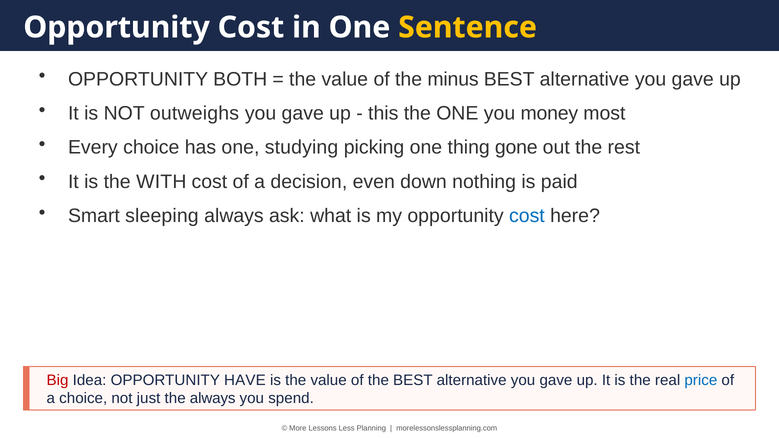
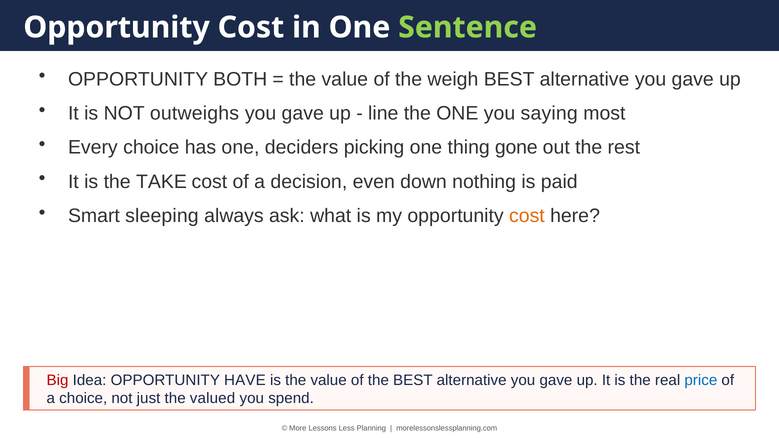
Sentence colour: yellow -> light green
minus: minus -> weigh
this: this -> line
money: money -> saying
studying: studying -> deciders
WITH: WITH -> TAKE
cost at (527, 216) colour: blue -> orange
the always: always -> valued
